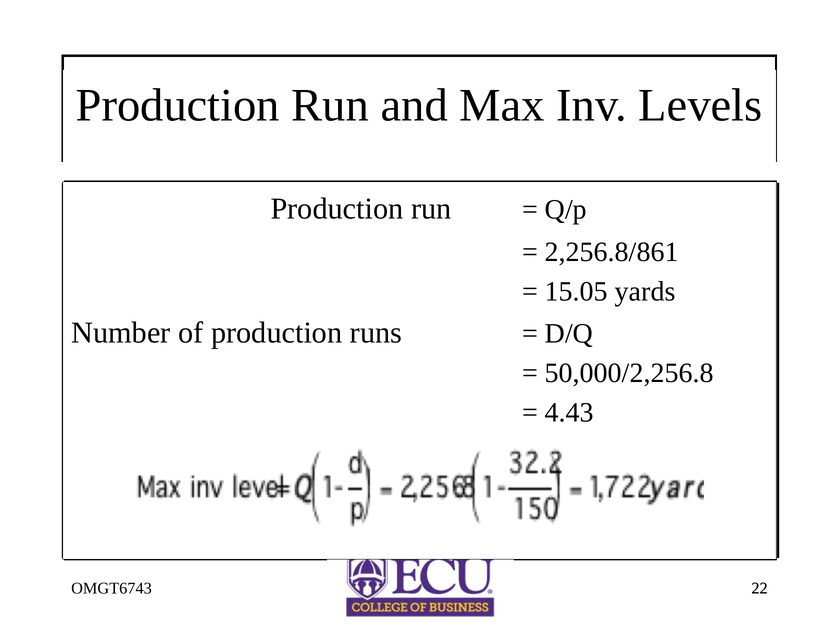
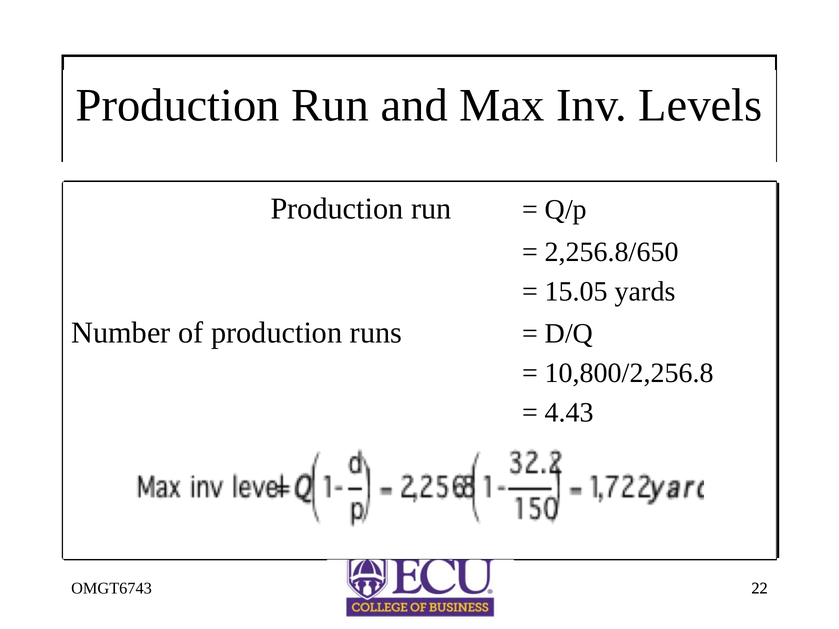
2,256.8/861: 2,256.8/861 -> 2,256.8/650
50,000/2,256.8: 50,000/2,256.8 -> 10,800/2,256.8
